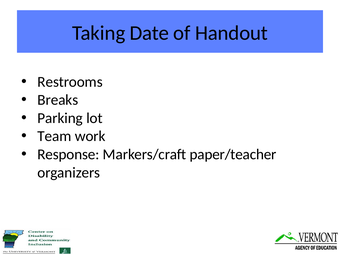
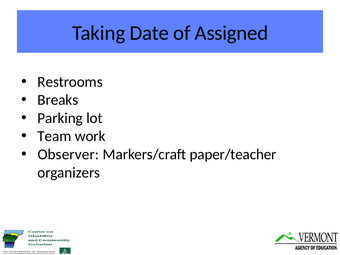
Handout: Handout -> Assigned
Response: Response -> Observer
